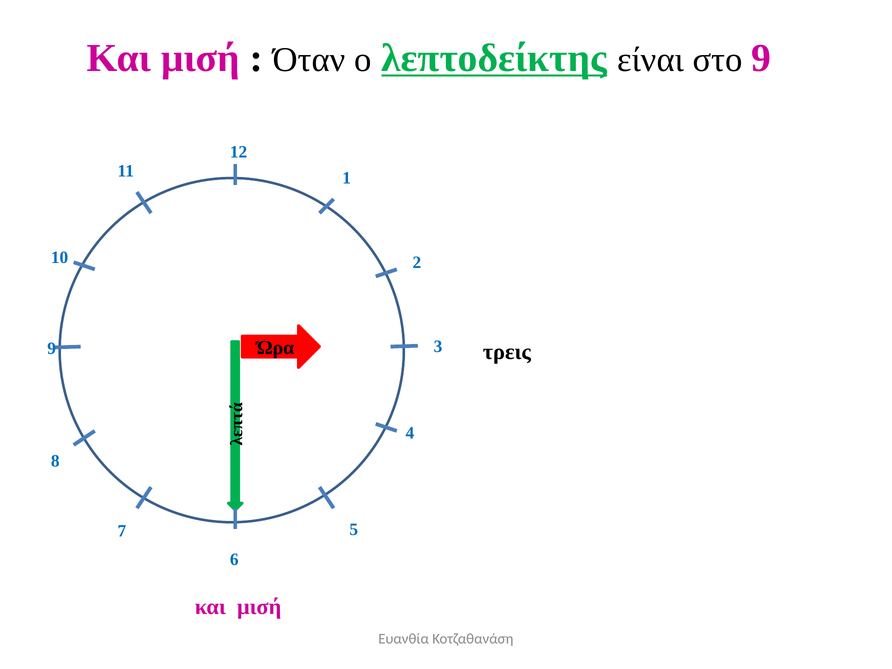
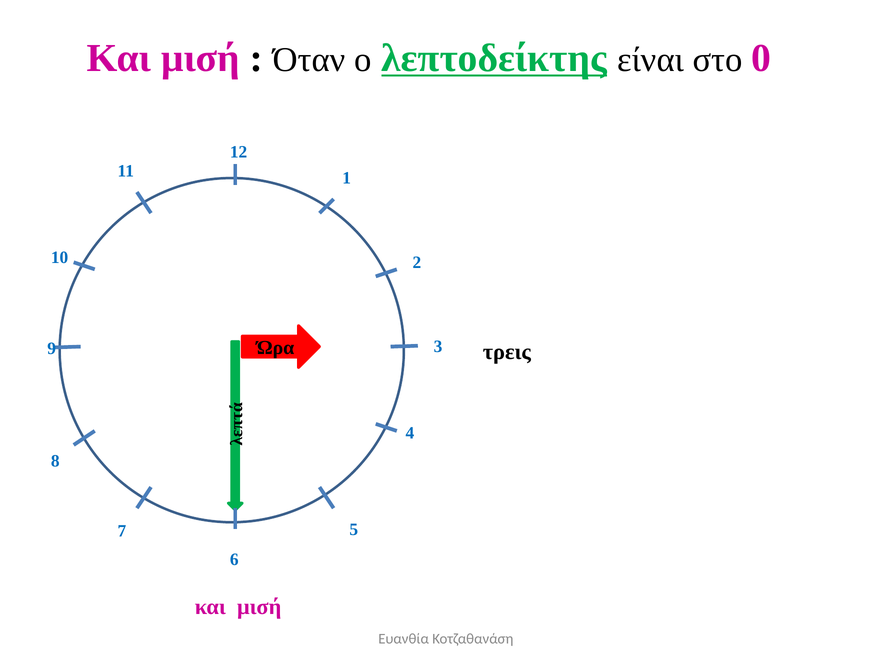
στο 9: 9 -> 0
